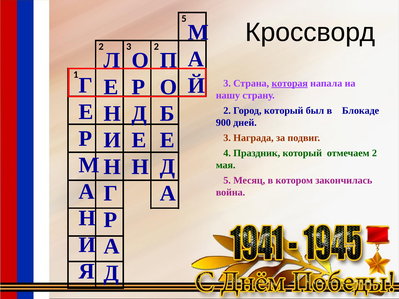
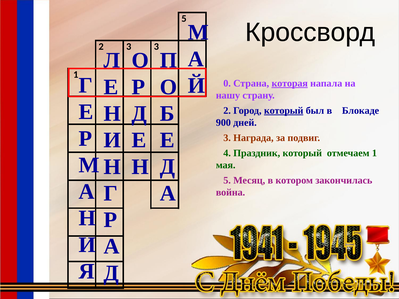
3 2: 2 -> 3
3 at (227, 83): 3 -> 0
который at (284, 111) underline: none -> present
отмечаем 2: 2 -> 1
